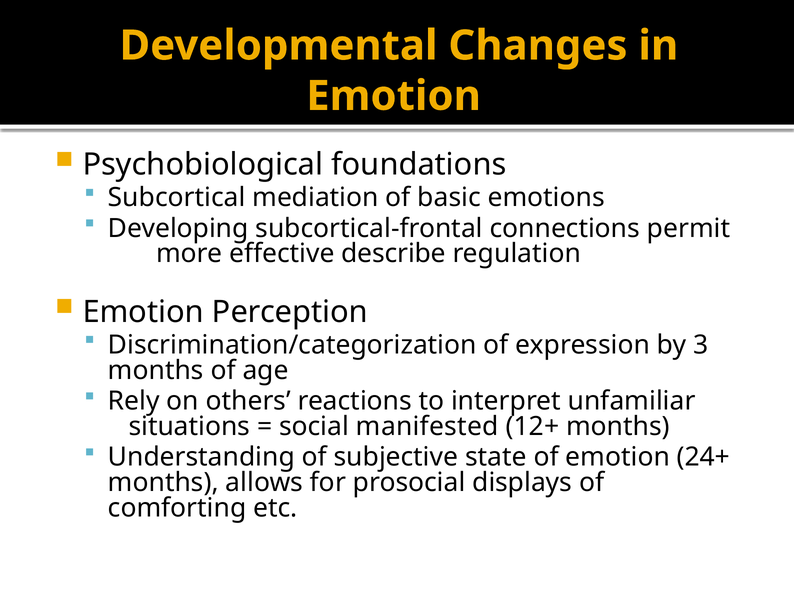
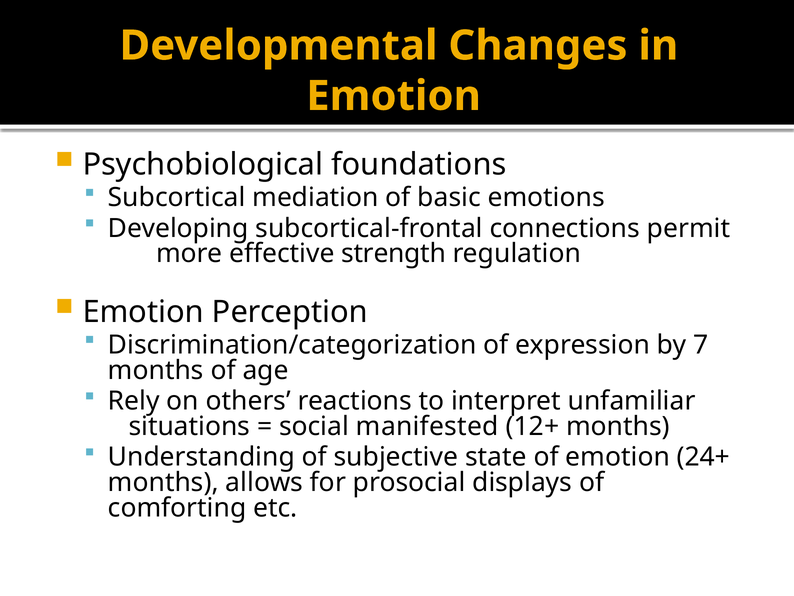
describe: describe -> strength
3: 3 -> 7
